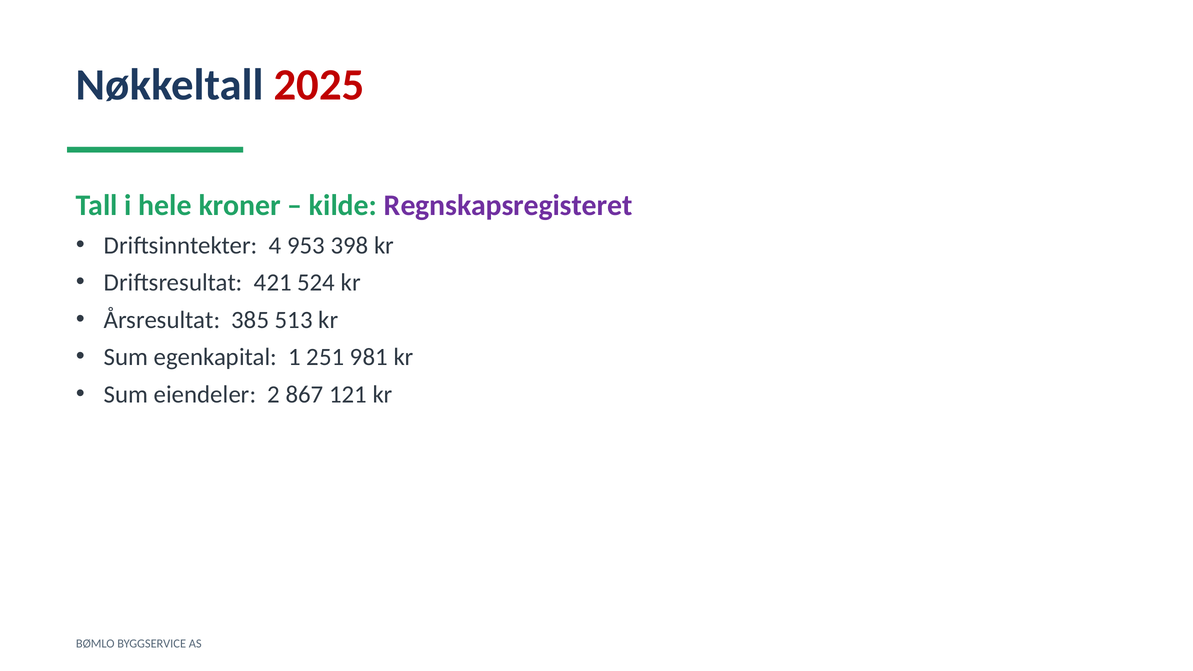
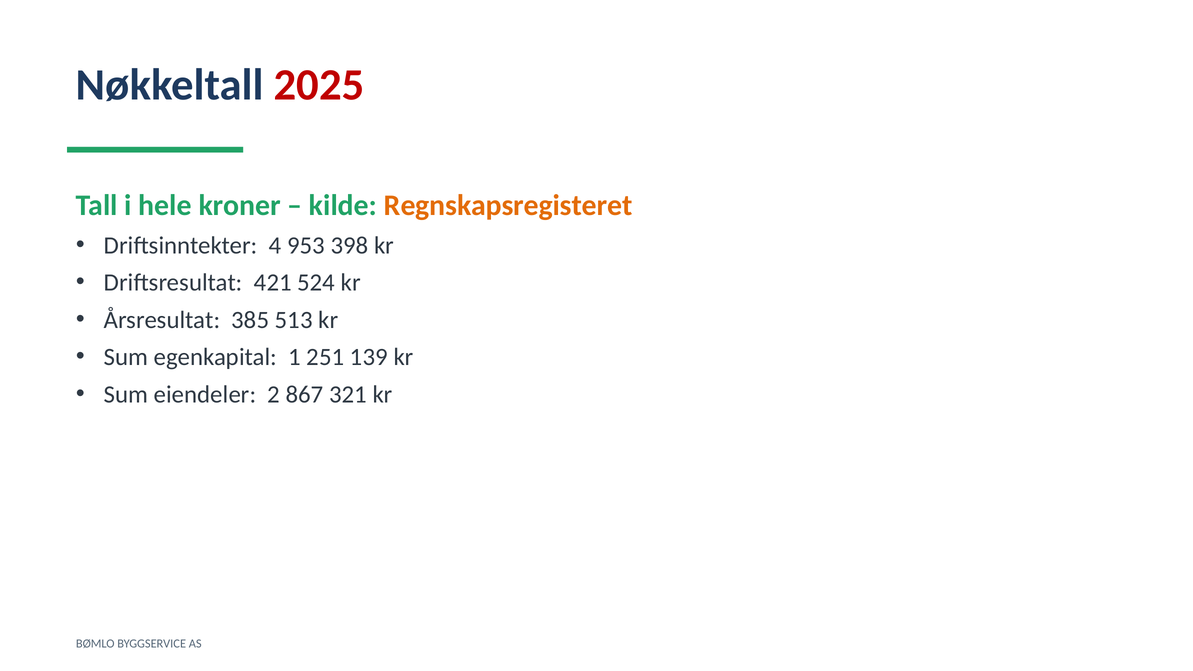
Regnskapsregisteret colour: purple -> orange
981: 981 -> 139
121: 121 -> 321
